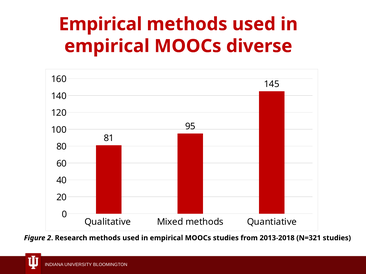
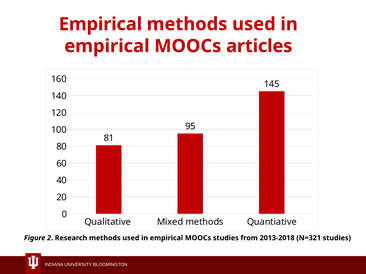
diverse: diverse -> articles
